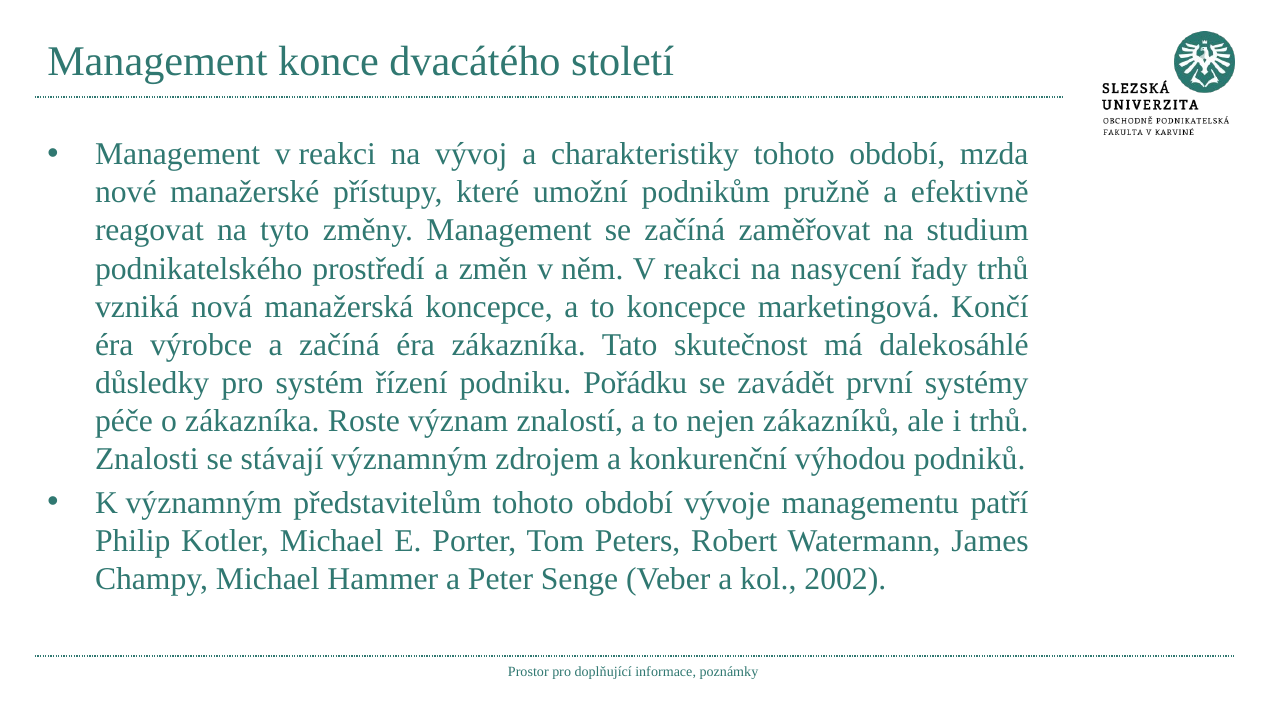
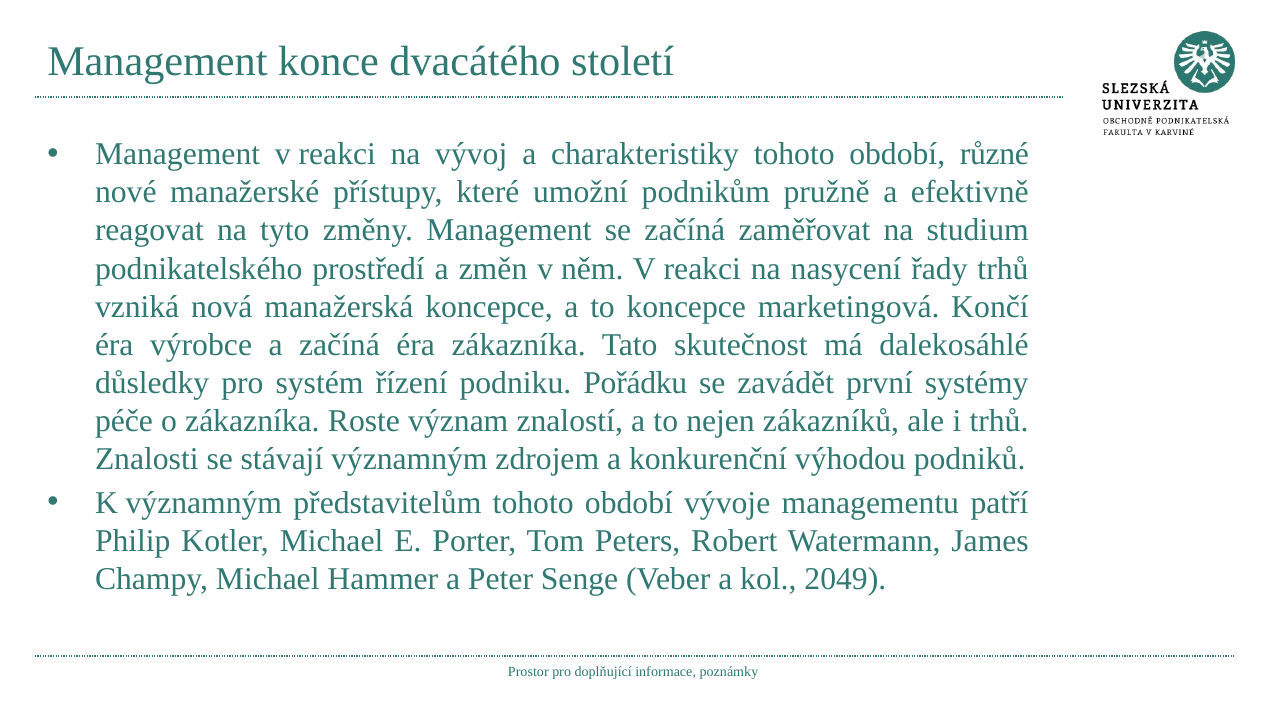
mzda: mzda -> různé
2002: 2002 -> 2049
